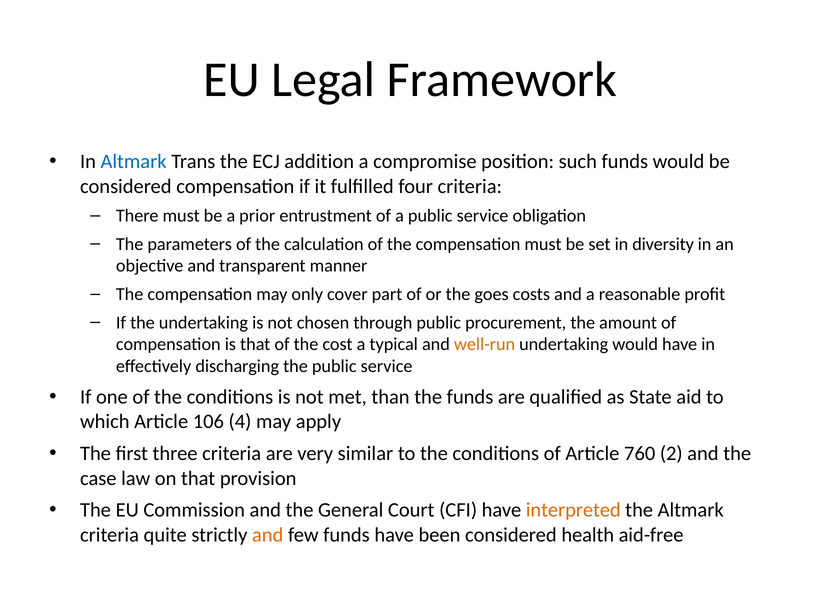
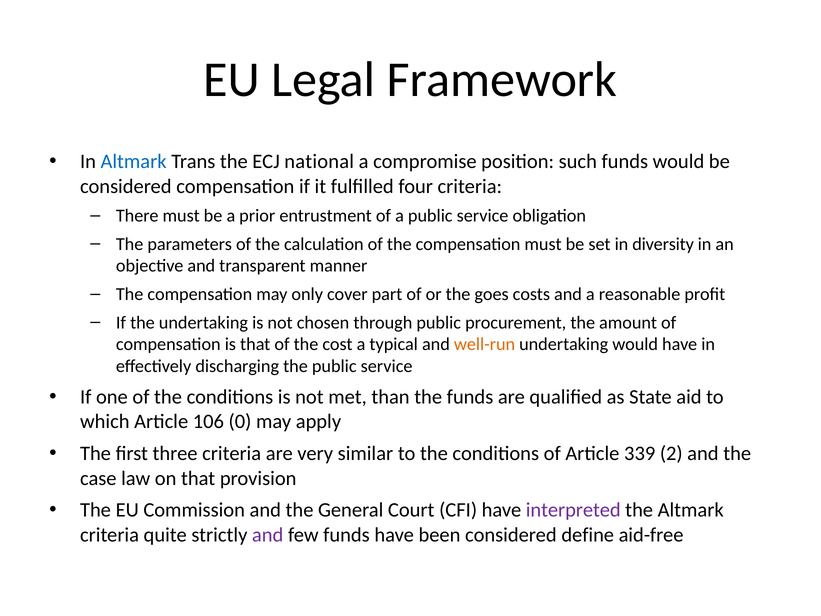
addition: addition -> national
4: 4 -> 0
760: 760 -> 339
interpreted colour: orange -> purple
and at (268, 535) colour: orange -> purple
health: health -> define
